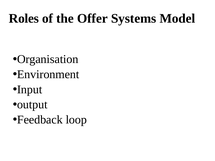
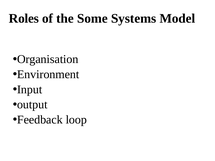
Offer: Offer -> Some
